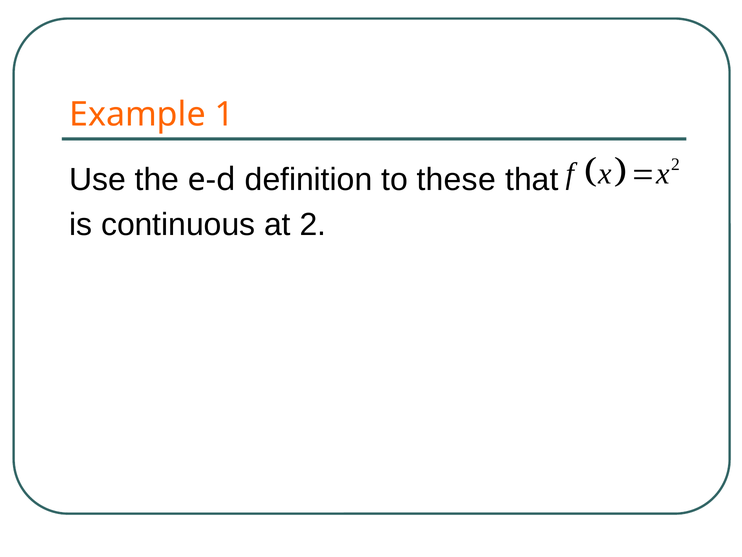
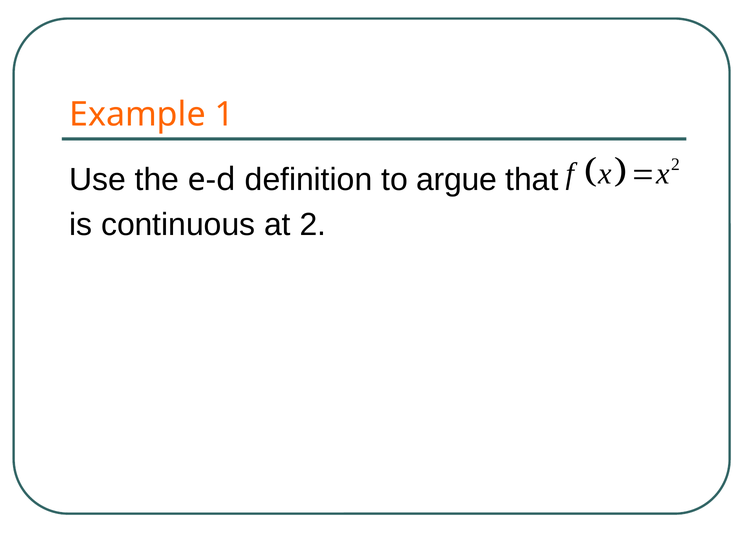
these: these -> argue
